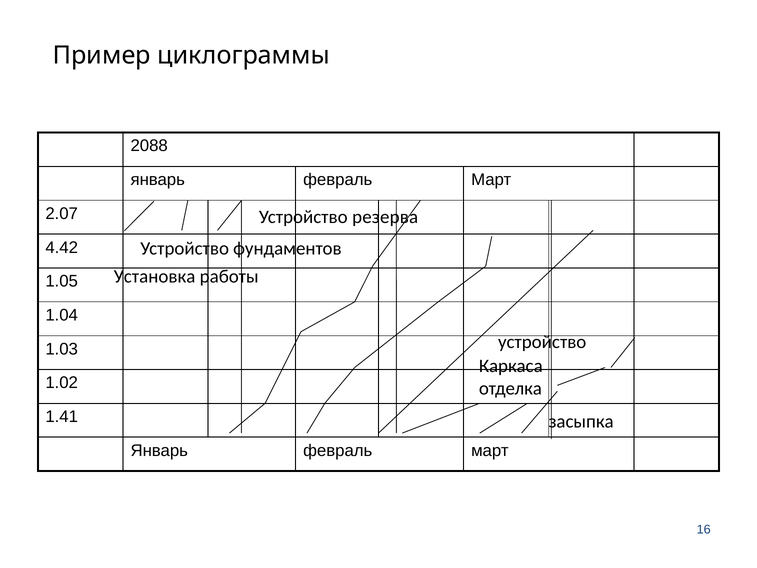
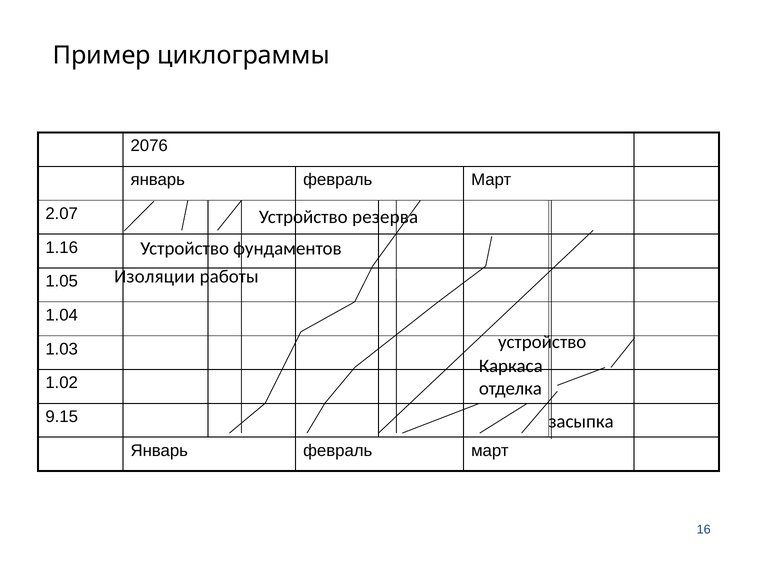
2088: 2088 -> 2076
4.42: 4.42 -> 1.16
Установка: Установка -> Изоляции
1.41: 1.41 -> 9.15
